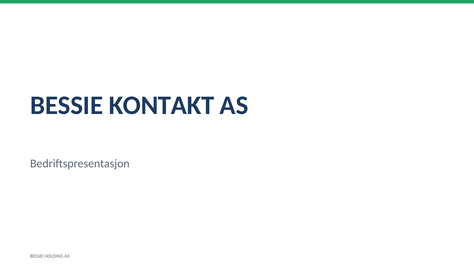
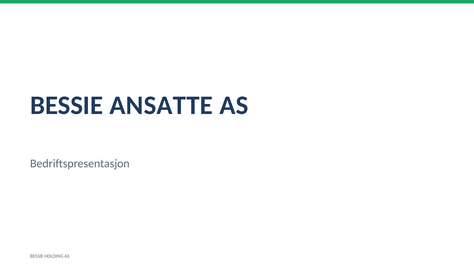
KONTAKT: KONTAKT -> ANSATTE
